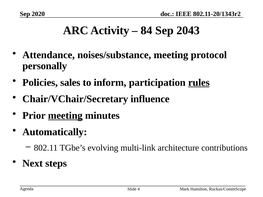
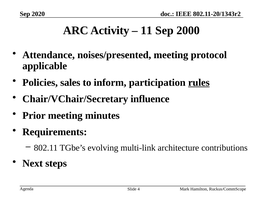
84: 84 -> 11
2043: 2043 -> 2000
noises/substance: noises/substance -> noises/presented
personally: personally -> applicable
meeting at (65, 116) underline: present -> none
Automatically: Automatically -> Requirements
